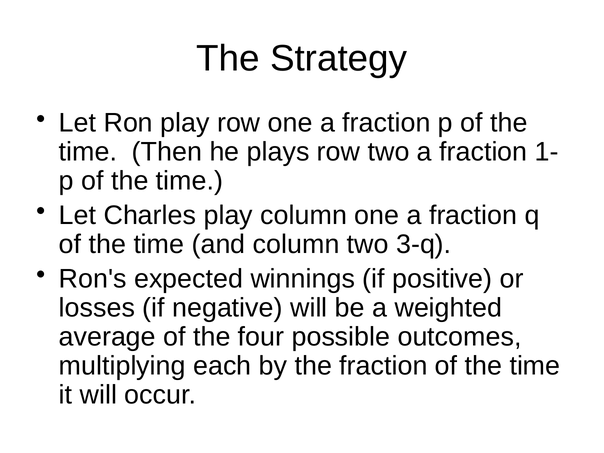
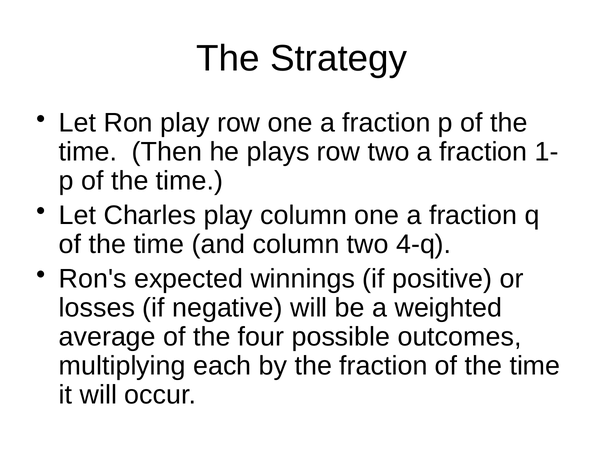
3-q: 3-q -> 4-q
